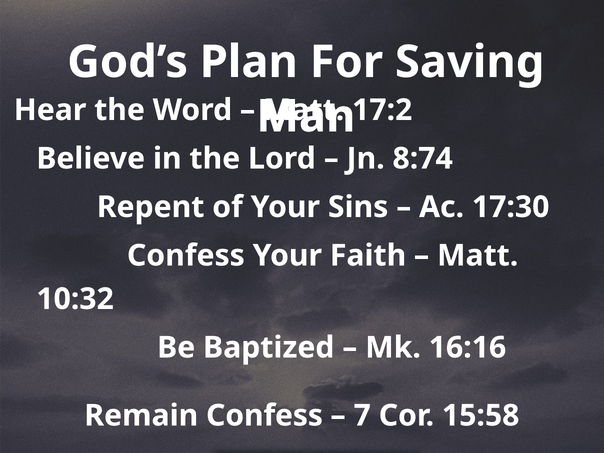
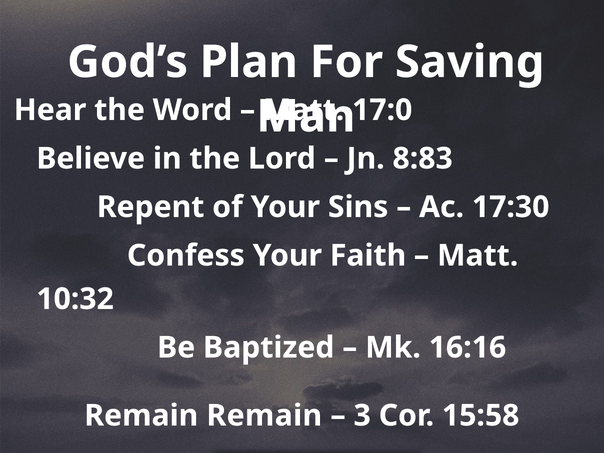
17:2: 17:2 -> 17:0
8:74: 8:74 -> 8:83
Remain Confess: Confess -> Remain
7: 7 -> 3
